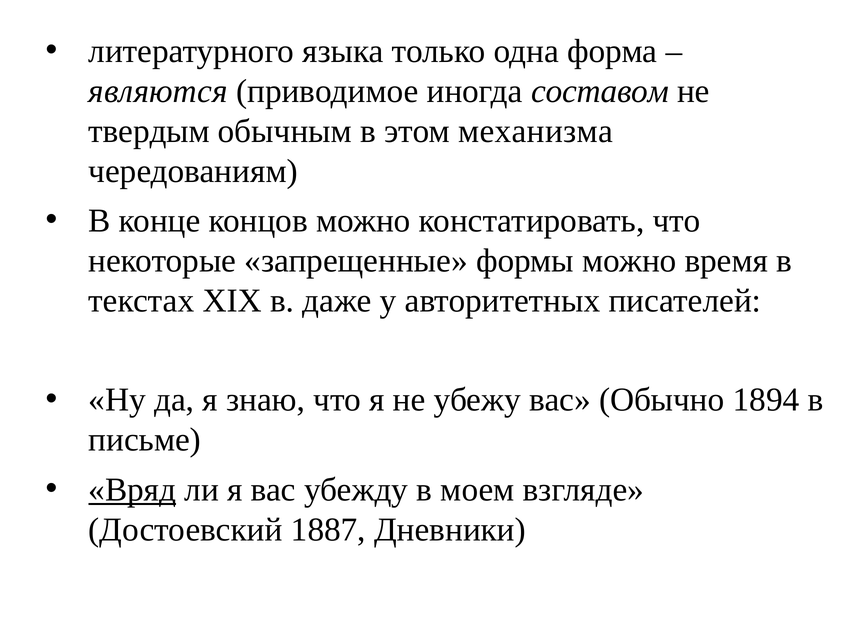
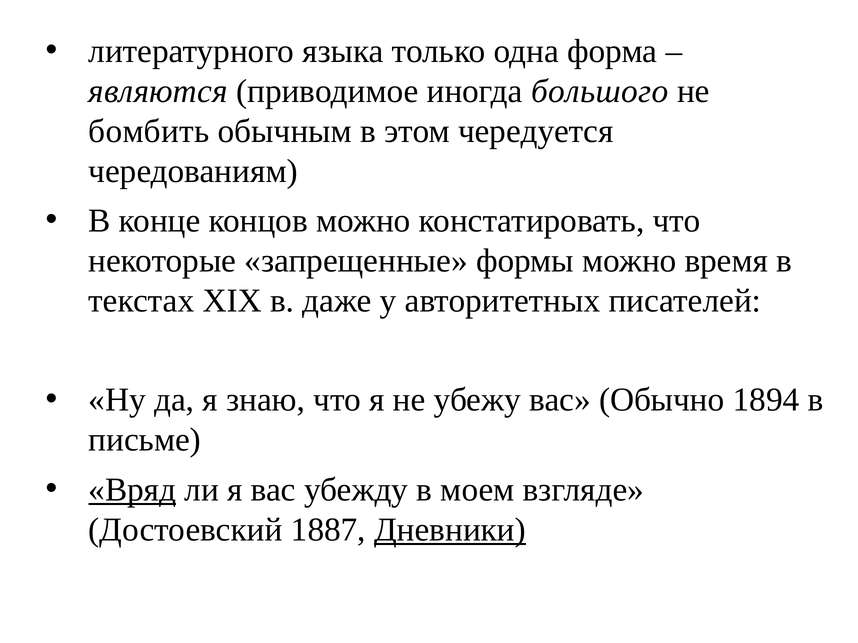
составом: составом -> большого
твердым: твердым -> бомбить
механизма: механизма -> чередуется
Дневники underline: none -> present
